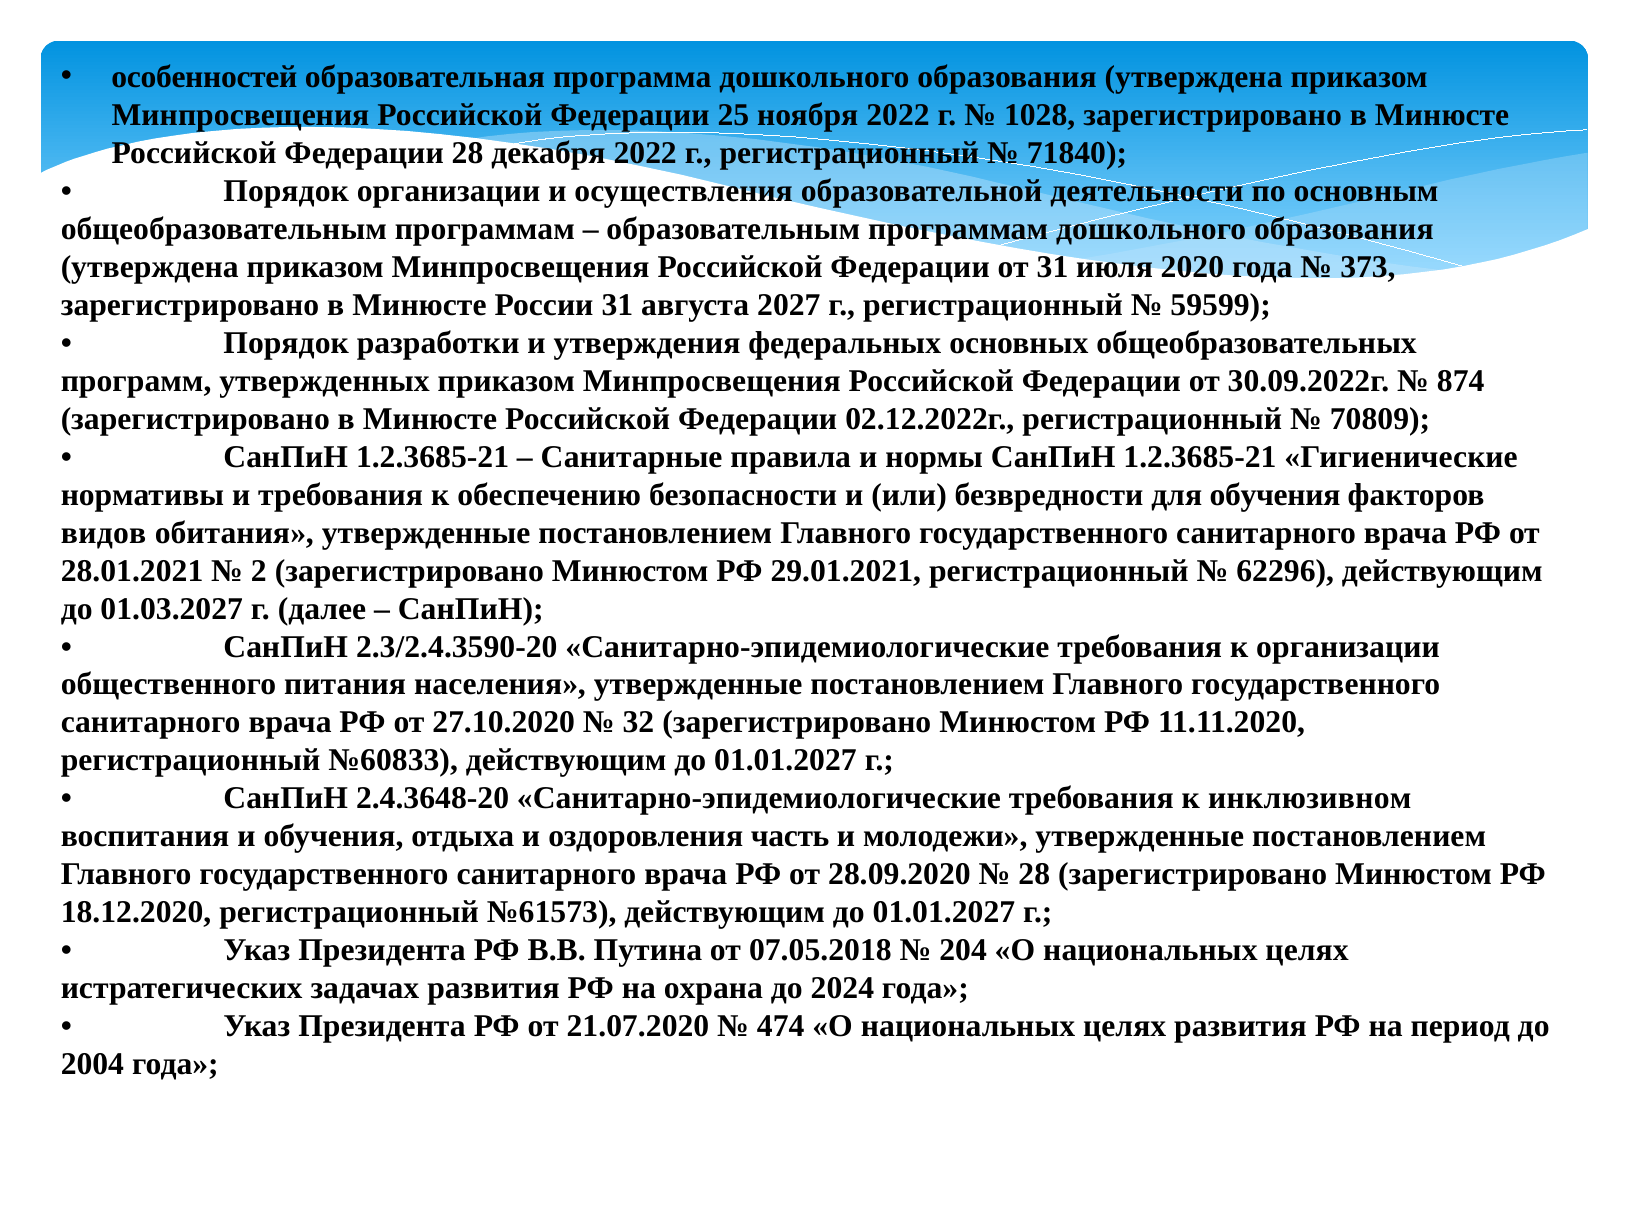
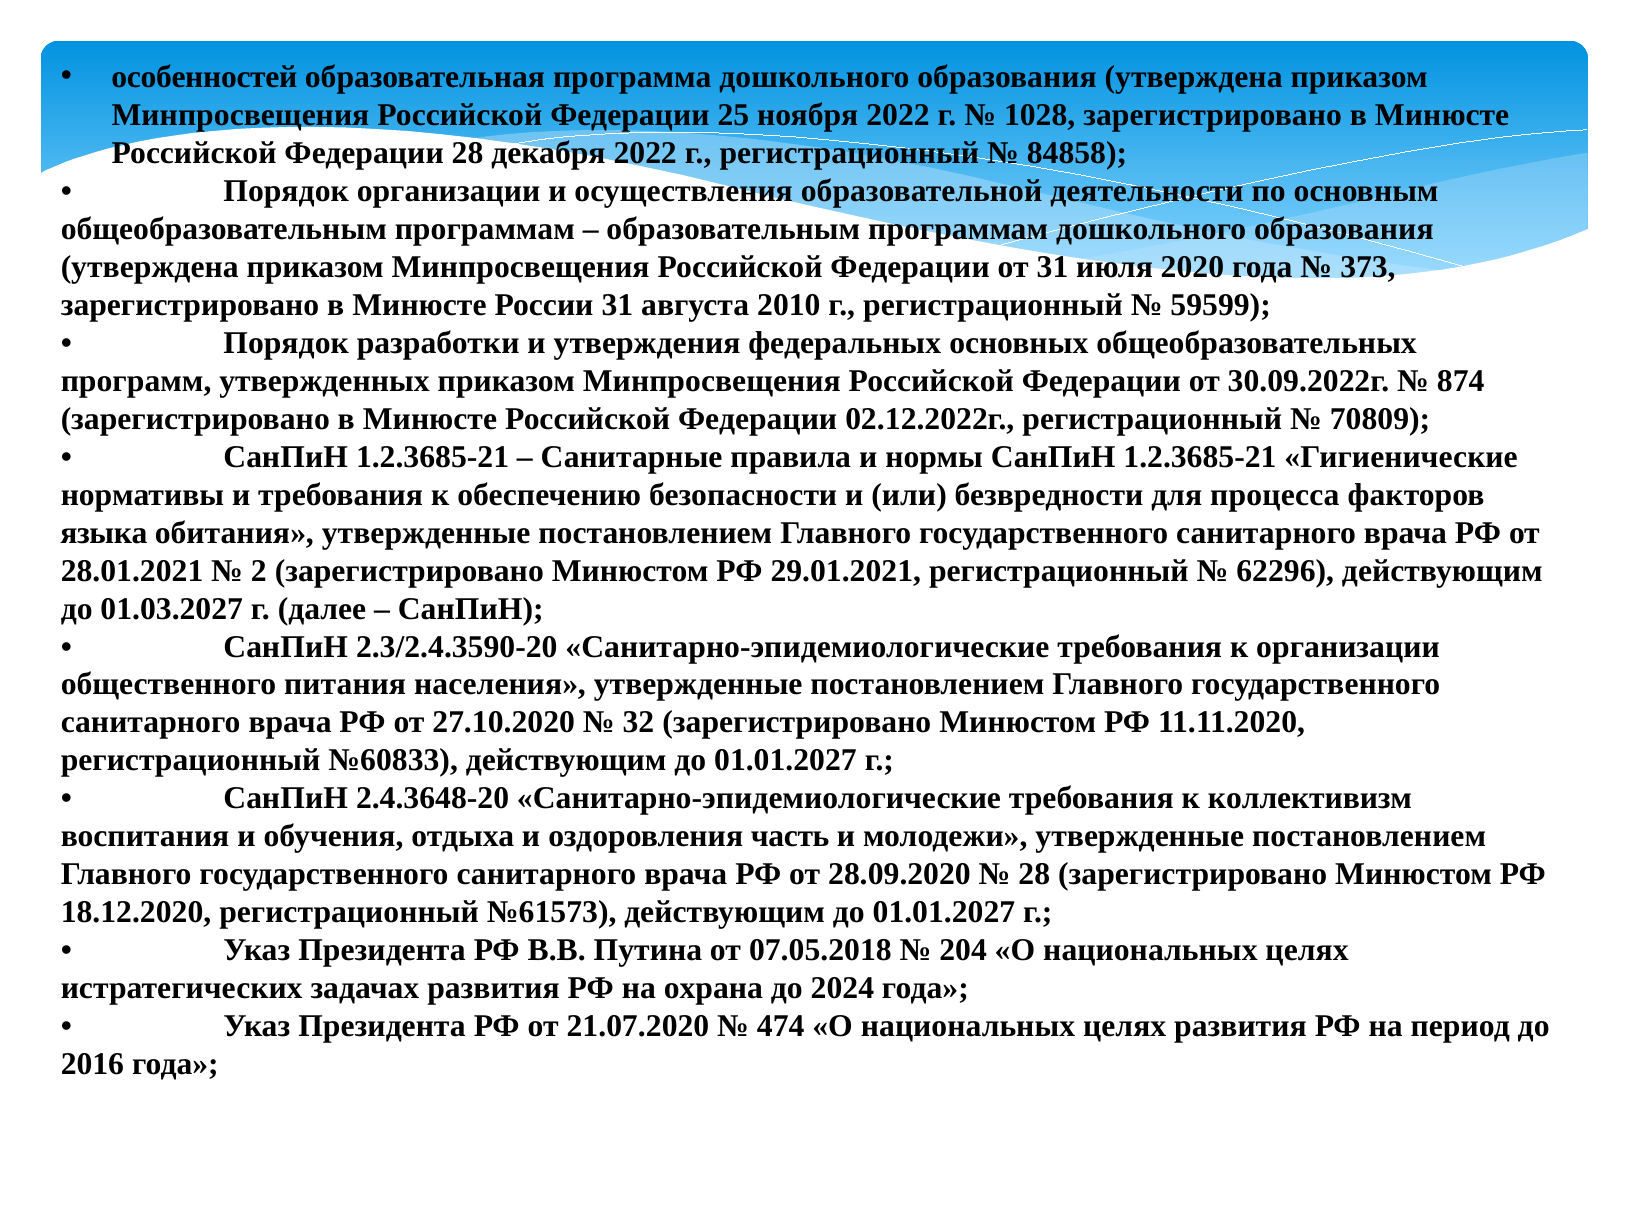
71840: 71840 -> 84858
2027: 2027 -> 2010
для обучения: обучения -> процесса
видов: видов -> языка
инклюзивном: инклюзивном -> коллективизм
2004: 2004 -> 2016
